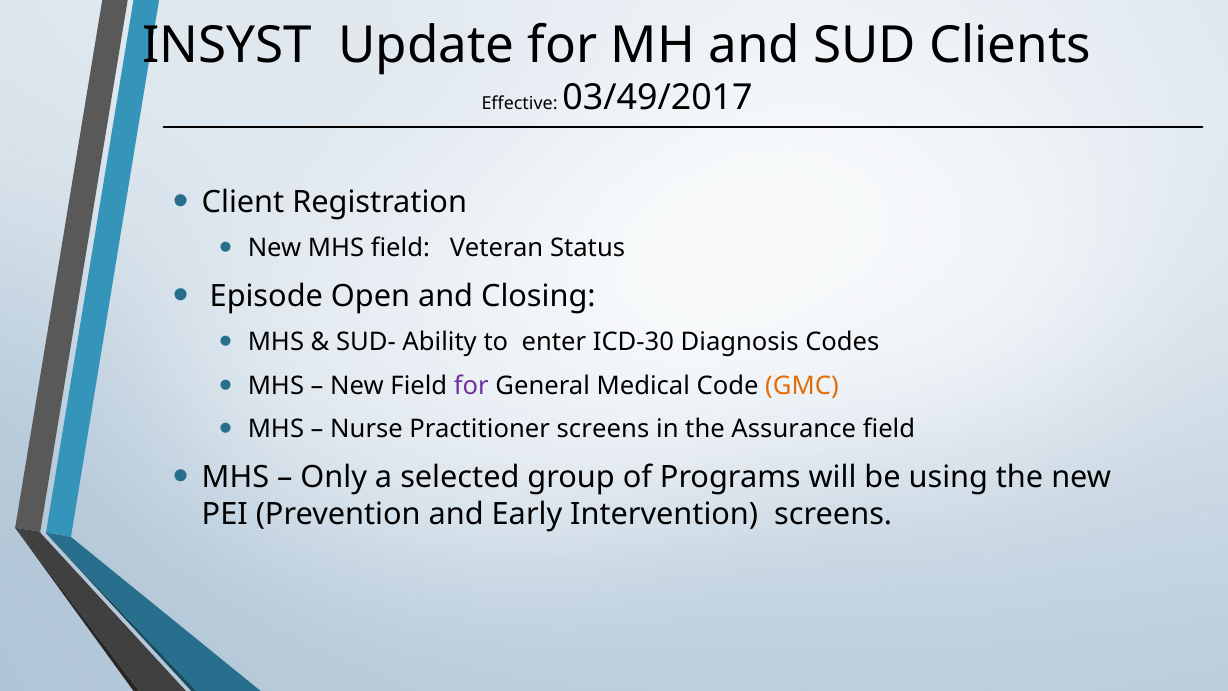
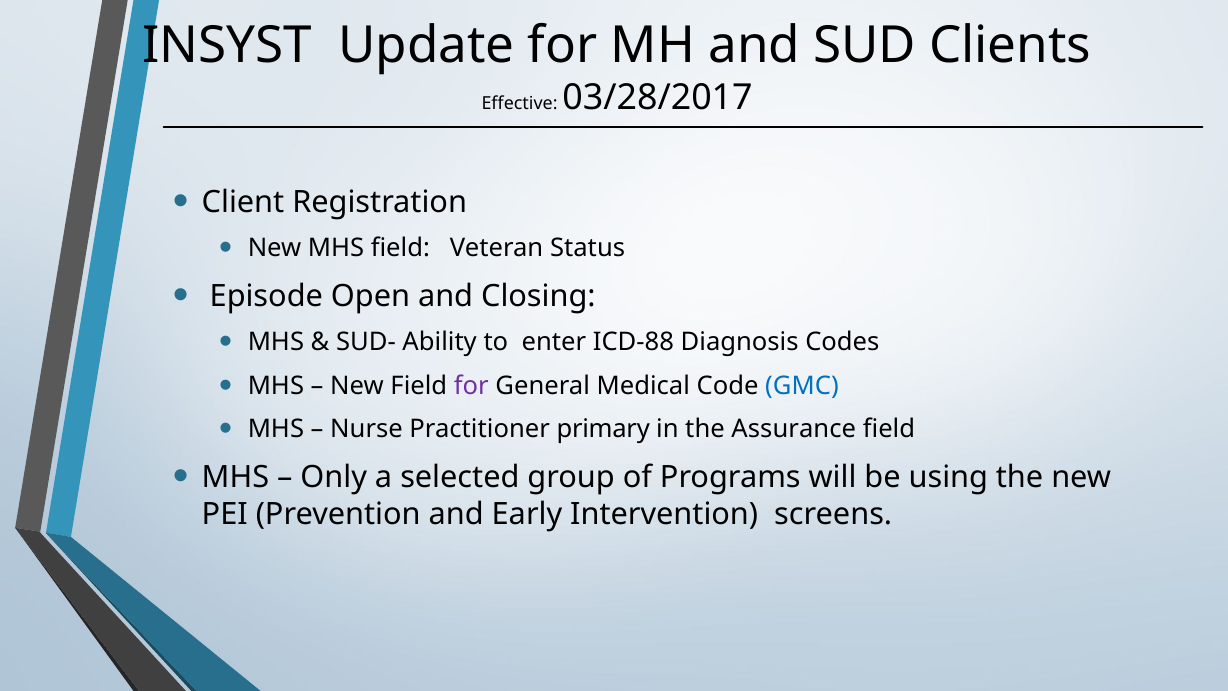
03/49/2017: 03/49/2017 -> 03/28/2017
ICD-30: ICD-30 -> ICD-88
GMC colour: orange -> blue
Practitioner screens: screens -> primary
